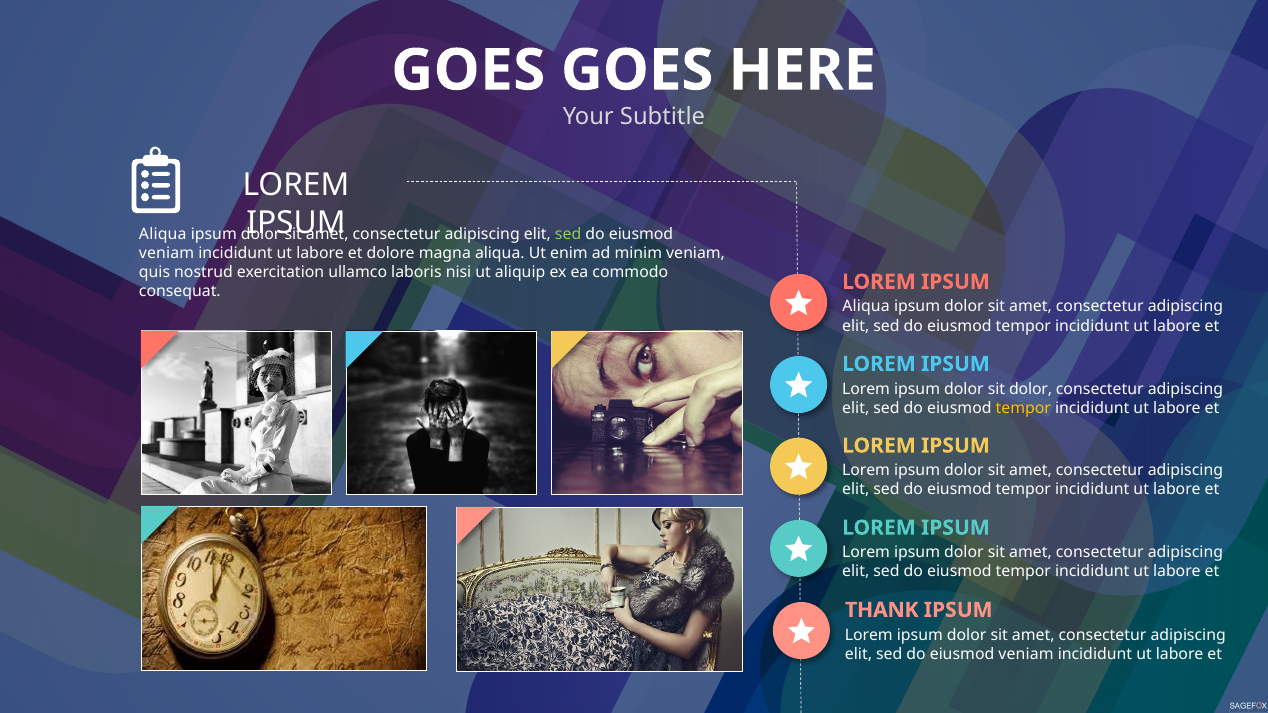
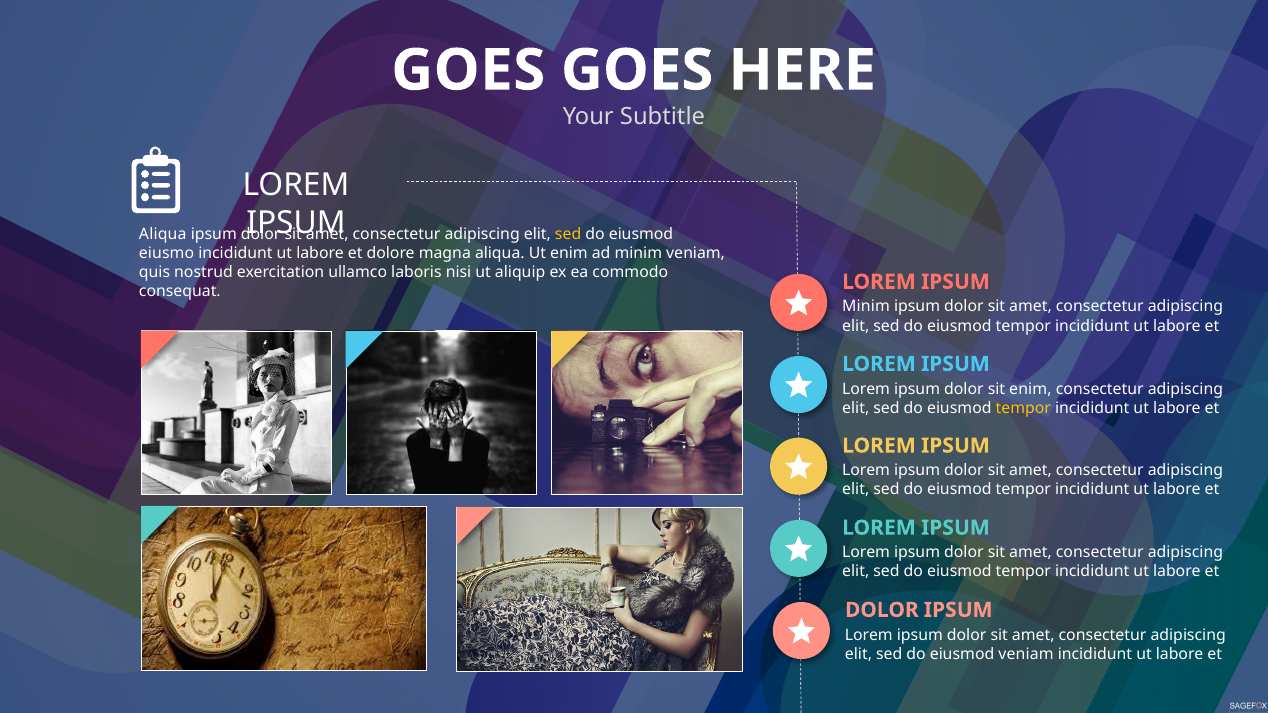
sed at (568, 234) colour: light green -> yellow
veniam at (167, 253): veniam -> eiusmo
Aliqua at (866, 307): Aliqua -> Minim
sit dolor: dolor -> enim
THANK at (882, 610): THANK -> DOLOR
